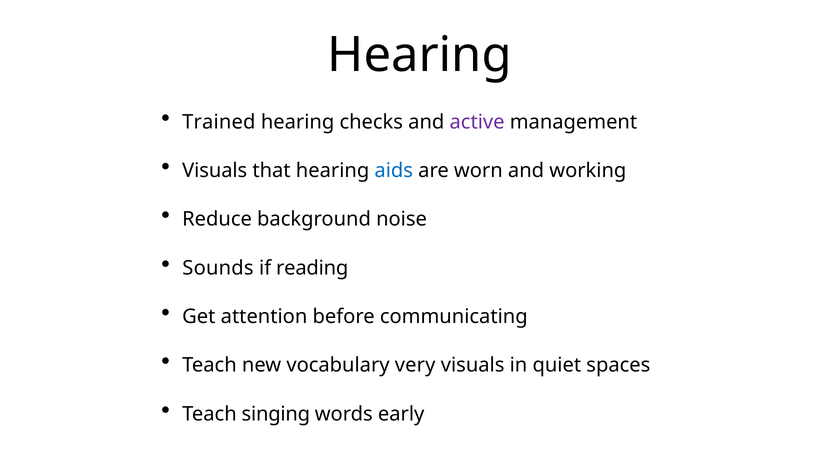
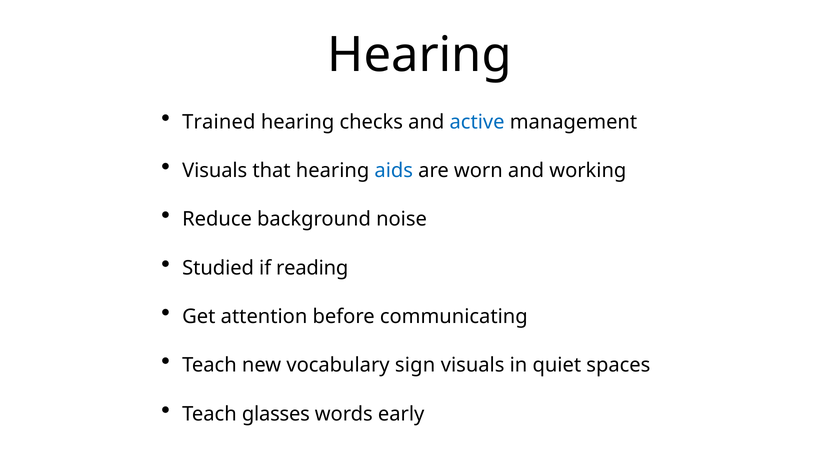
active colour: purple -> blue
Sounds: Sounds -> Studied
very: very -> sign
singing: singing -> glasses
